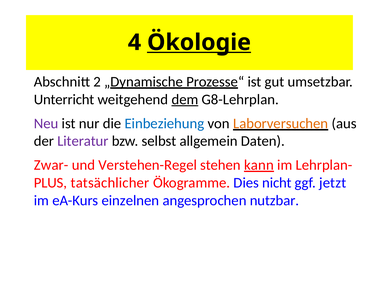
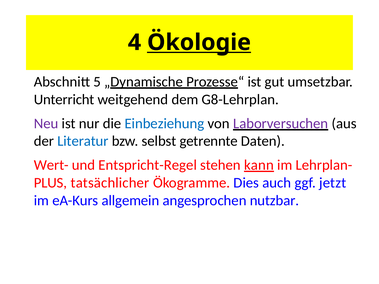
2: 2 -> 5
dem underline: present -> none
Laborversuchen colour: orange -> purple
Literatur colour: purple -> blue
allgemein: allgemein -> getrennte
Zwar-: Zwar- -> Wert-
Verstehen-Regel: Verstehen-Regel -> Entspricht-Regel
nicht: nicht -> auch
einzelnen: einzelnen -> allgemein
